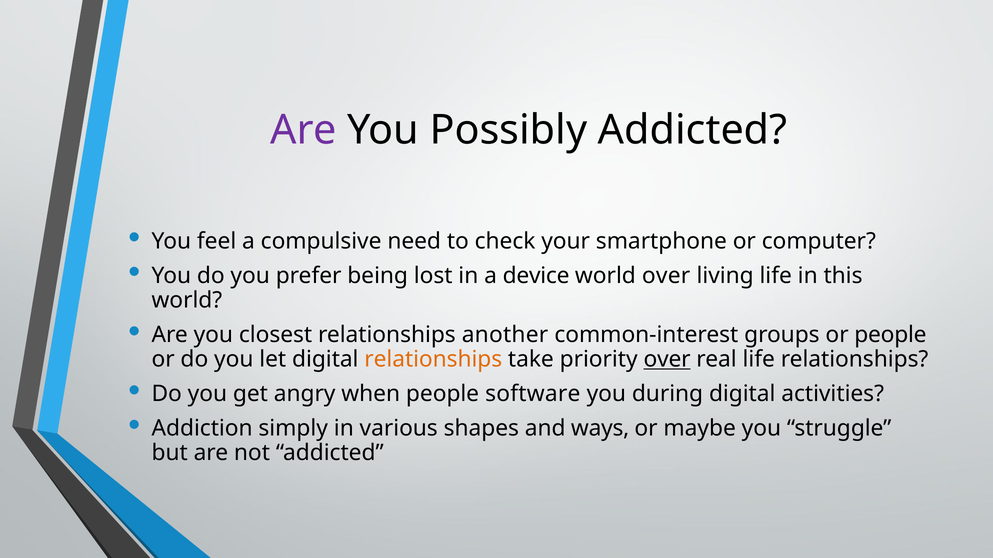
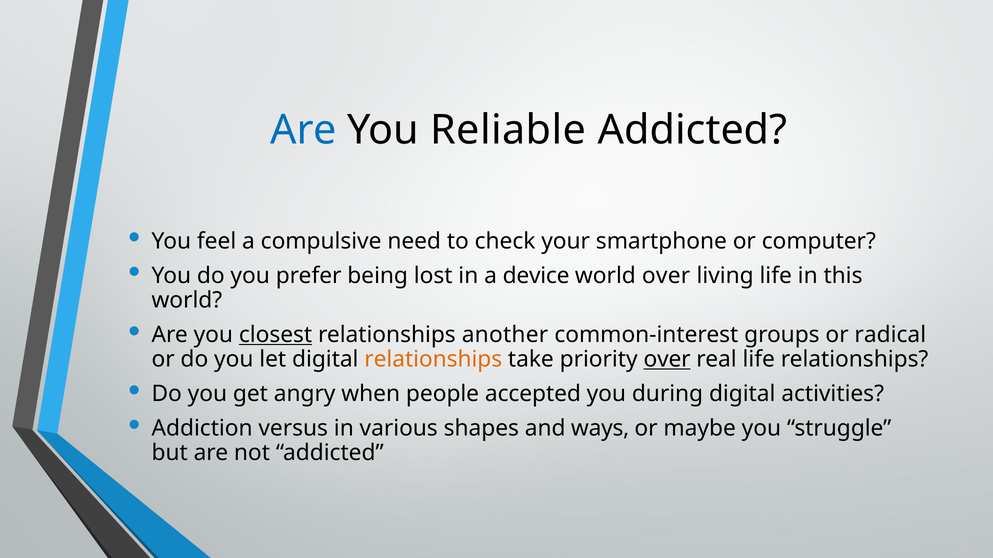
Are at (304, 130) colour: purple -> blue
Possibly: Possibly -> Reliable
closest underline: none -> present
or people: people -> radical
software: software -> accepted
simply: simply -> versus
